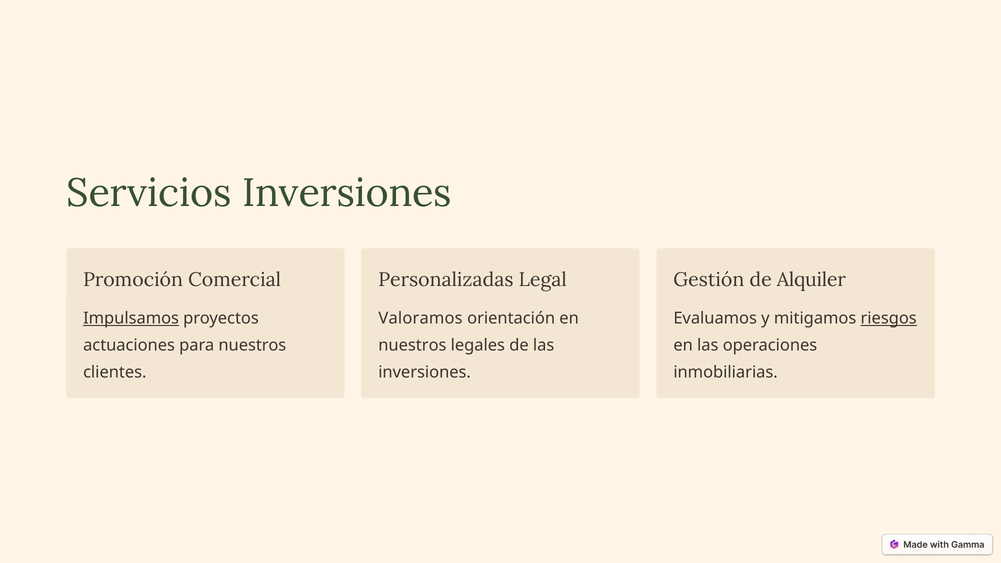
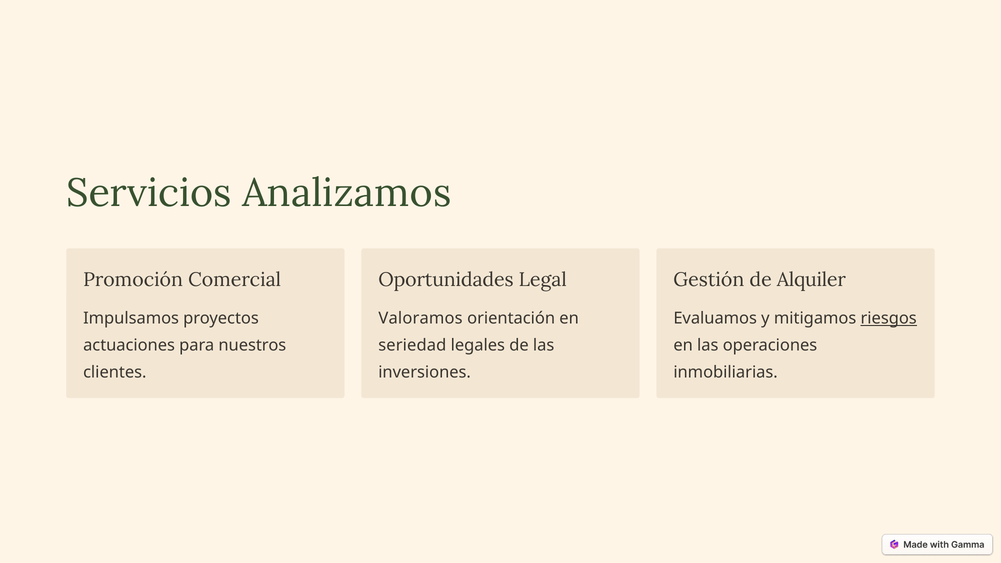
Servicios Inversiones: Inversiones -> Analizamos
Personalizadas: Personalizadas -> Oportunidades
Impulsamos underline: present -> none
nuestros at (412, 345): nuestros -> seriedad
